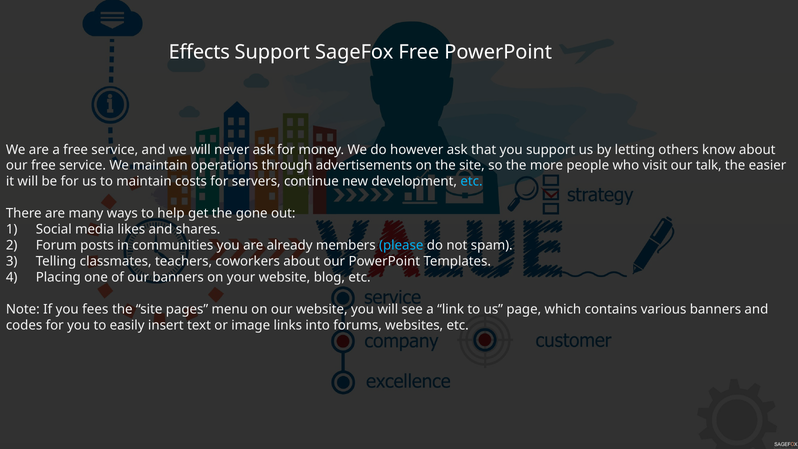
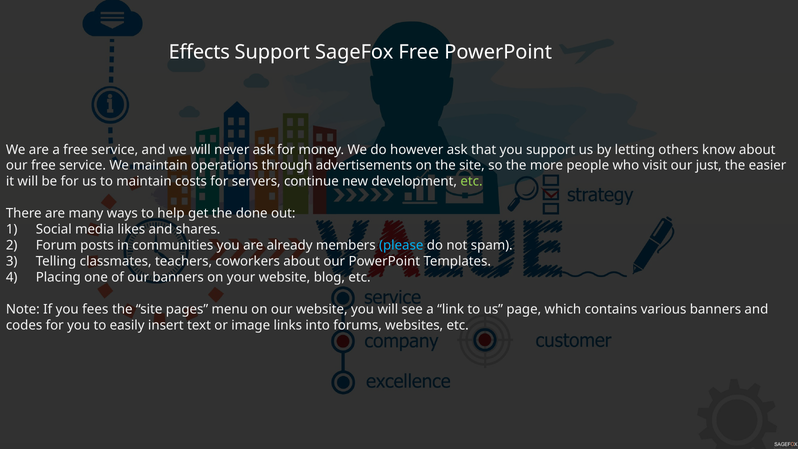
talk: talk -> just
etc at (471, 181) colour: light blue -> light green
gone: gone -> done
